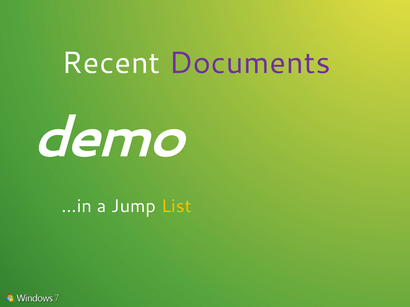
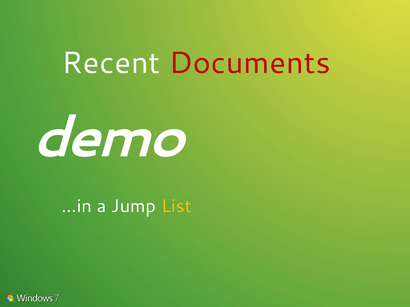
Documents colour: purple -> red
